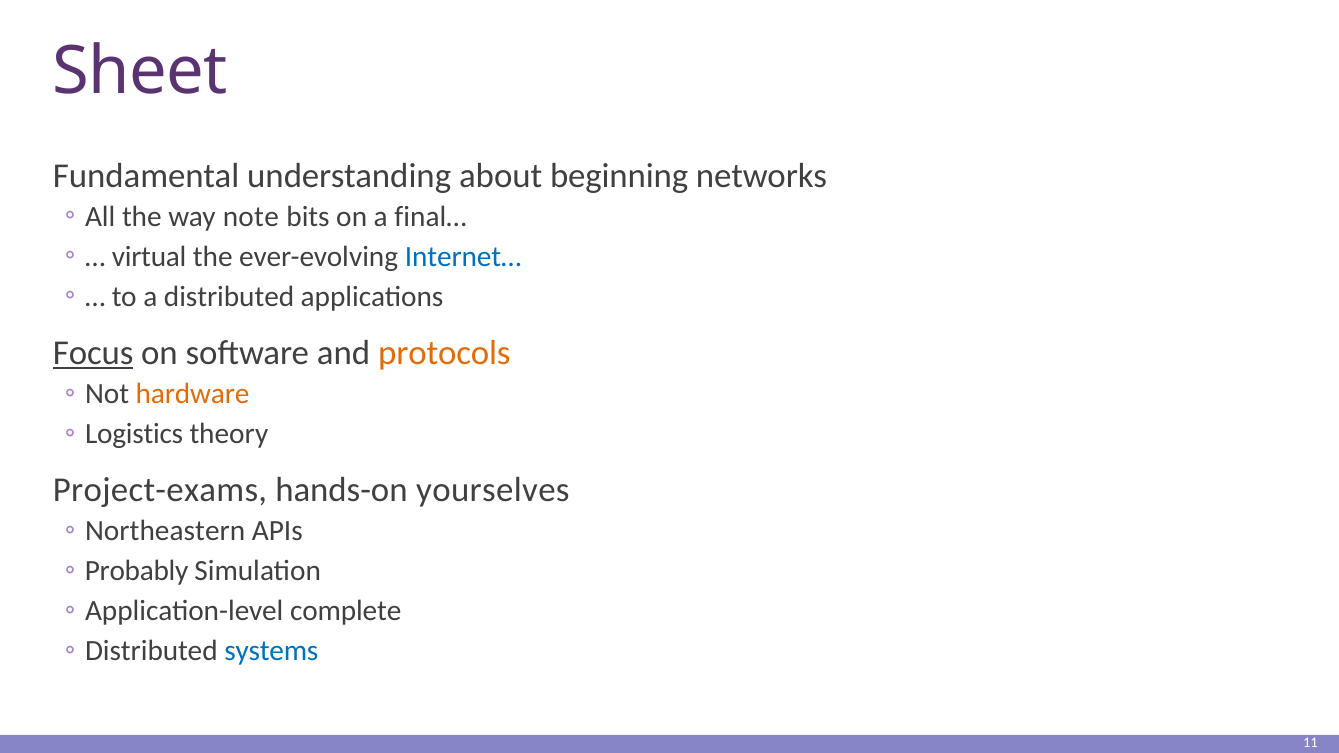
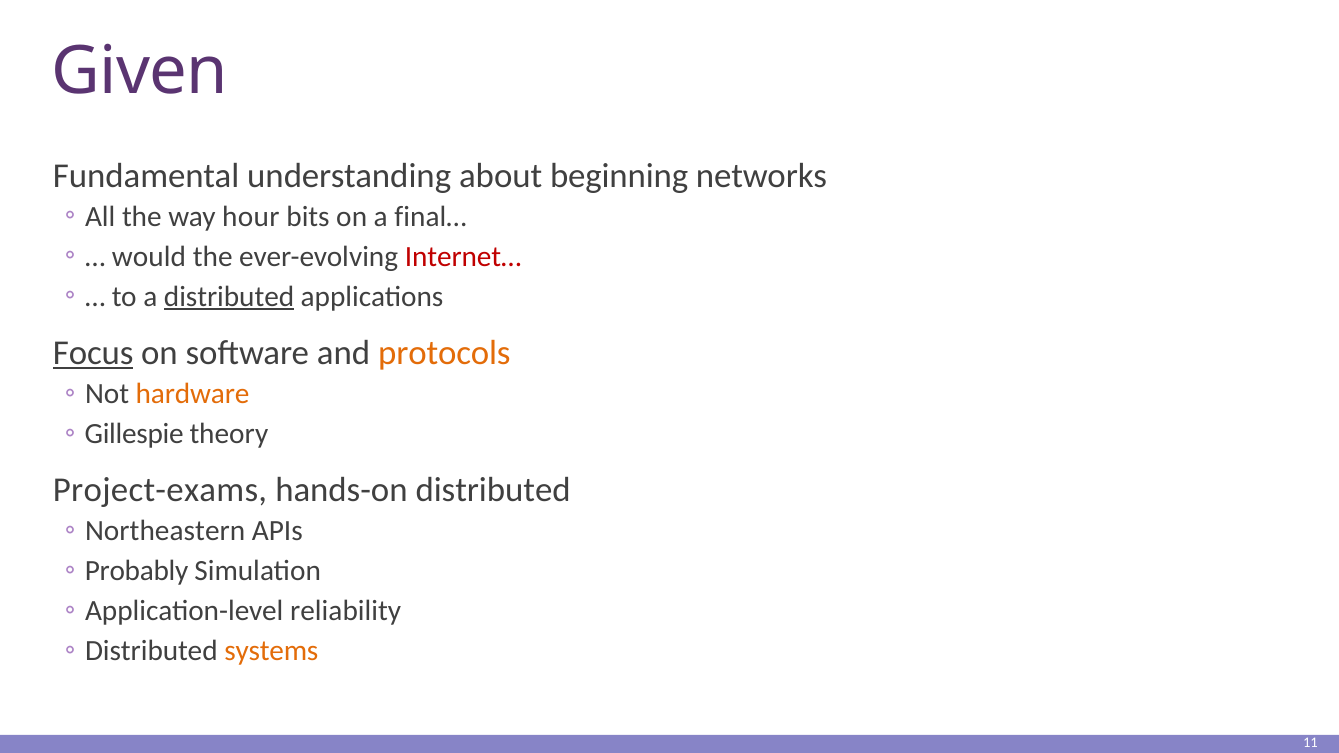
Sheet: Sheet -> Given
note: note -> hour
virtual: virtual -> would
Internet… colour: blue -> red
distributed at (229, 296) underline: none -> present
Logistics: Logistics -> Gillespie
hands-on yourselves: yourselves -> distributed
complete: complete -> reliability
systems colour: blue -> orange
